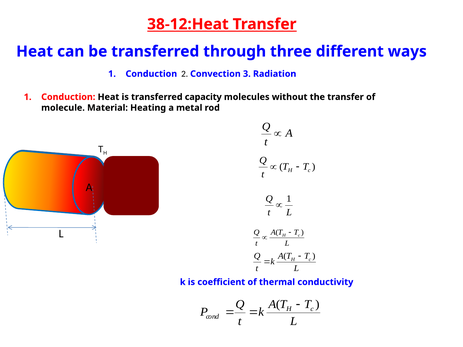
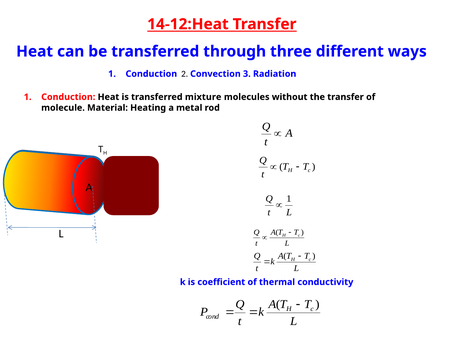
38-12:Heat: 38-12:Heat -> 14-12:Heat
capacity: capacity -> mixture
